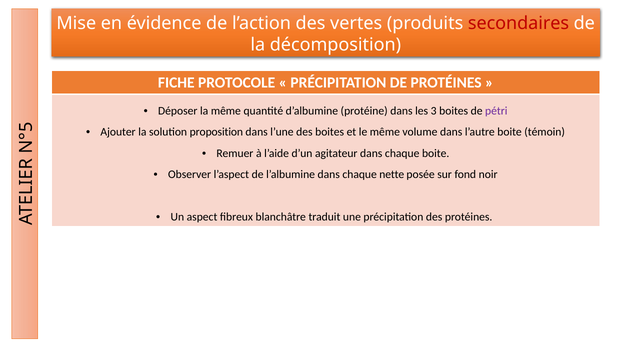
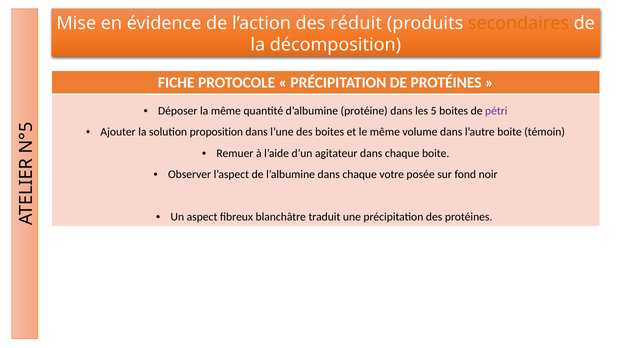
vertes: vertes -> réduit
secondaires colour: red -> orange
les 3: 3 -> 5
nette: nette -> votre
